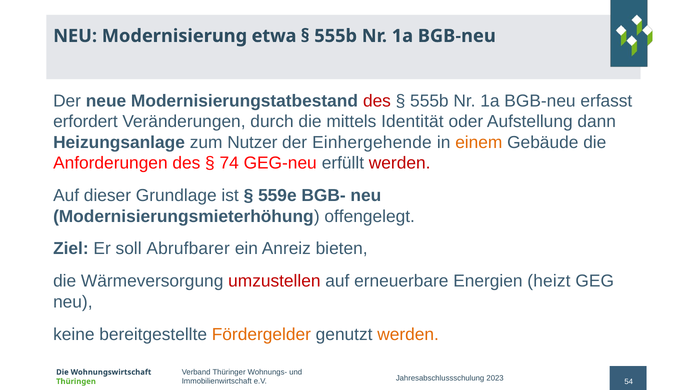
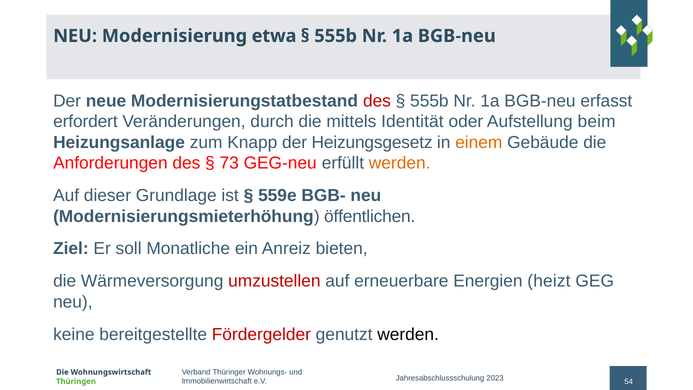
dann: dann -> beim
Nutzer: Nutzer -> Knapp
Einhergehende: Einhergehende -> Heizungsgesetz
74: 74 -> 73
werden at (400, 163) colour: red -> orange
offengelegt: offengelegt -> öffentlichen
Abrufbarer: Abrufbarer -> Monatliche
Fördergelder colour: orange -> red
werden at (408, 334) colour: orange -> black
